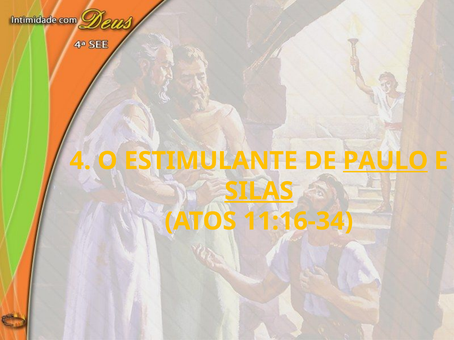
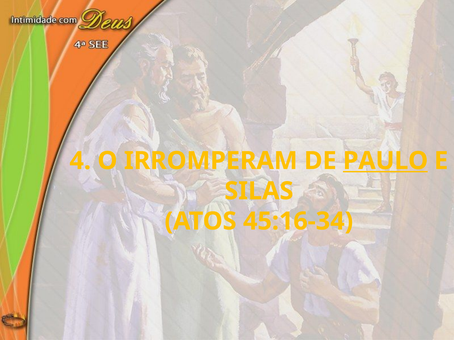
ESTIMULANTE: ESTIMULANTE -> IRROMPERAM
SILAS underline: present -> none
11:16-34: 11:16-34 -> 45:16-34
